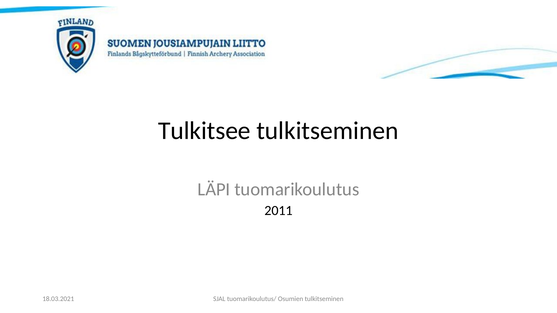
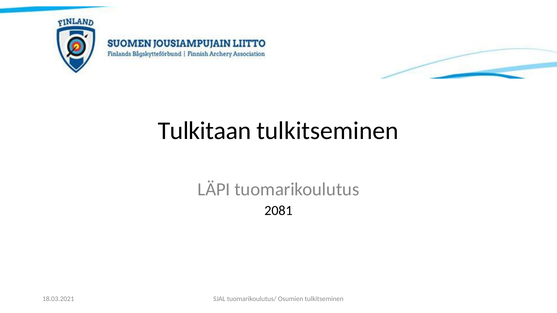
Tulkitsee: Tulkitsee -> Tulkitaan
2011: 2011 -> 2081
